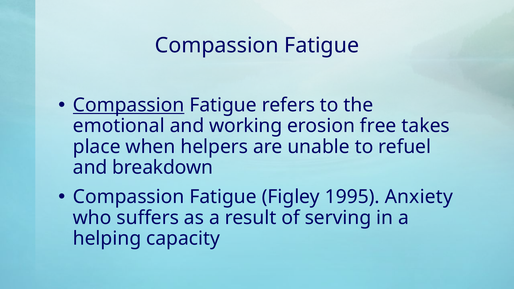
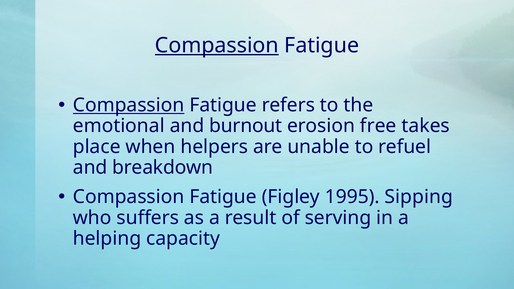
Compassion at (217, 46) underline: none -> present
working: working -> burnout
Anxiety: Anxiety -> Sipping
